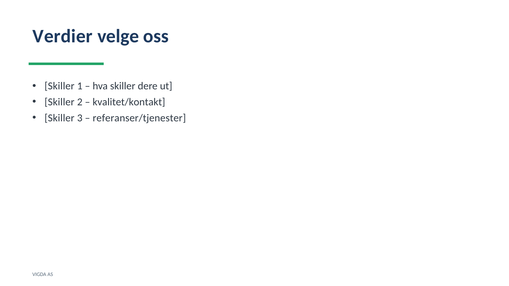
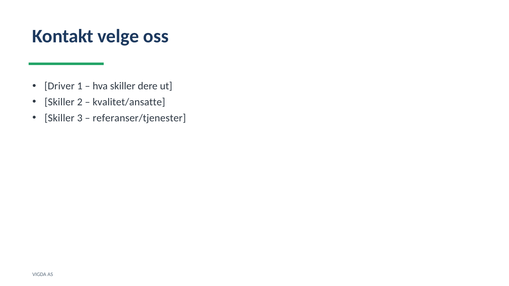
Verdier: Verdier -> Kontakt
Skiller at (59, 86): Skiller -> Driver
kvalitet/kontakt: kvalitet/kontakt -> kvalitet/ansatte
